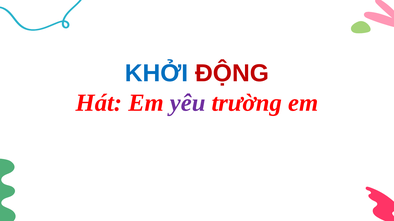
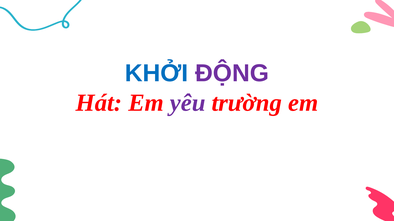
ĐỘNG colour: red -> purple
